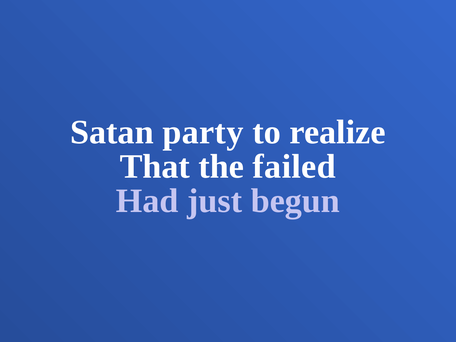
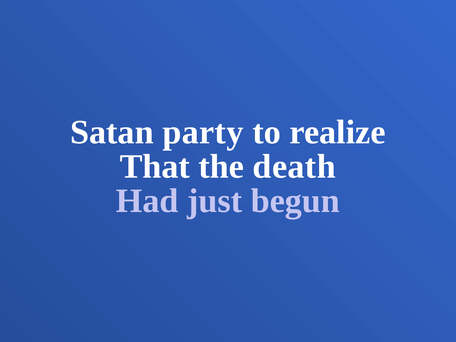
failed: failed -> death
